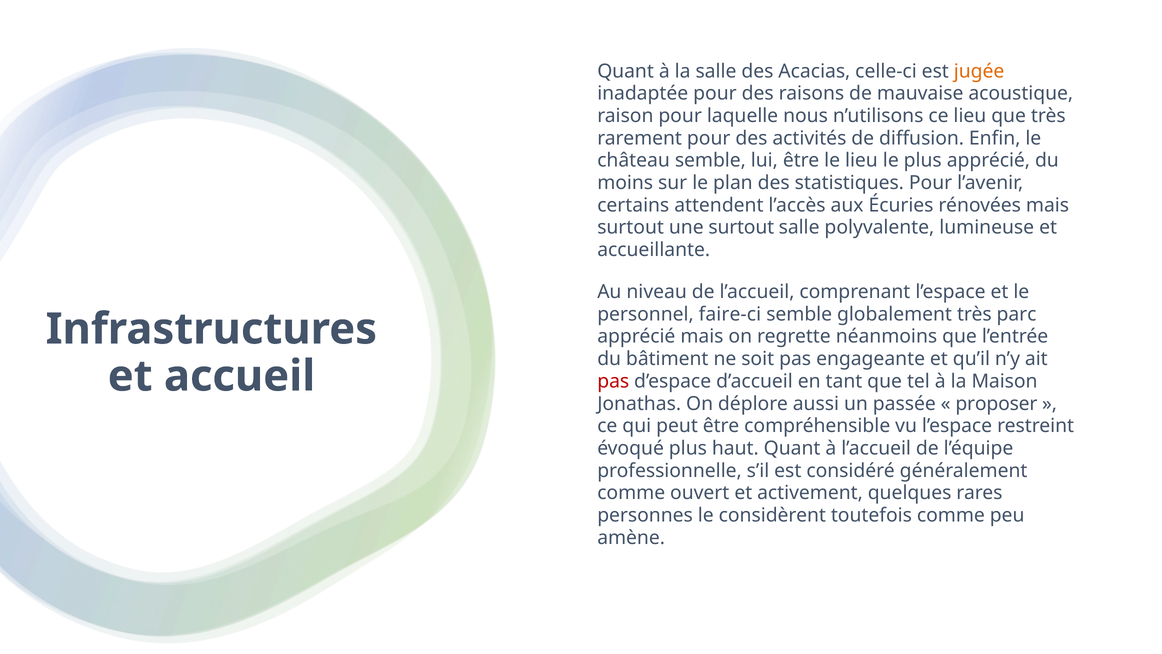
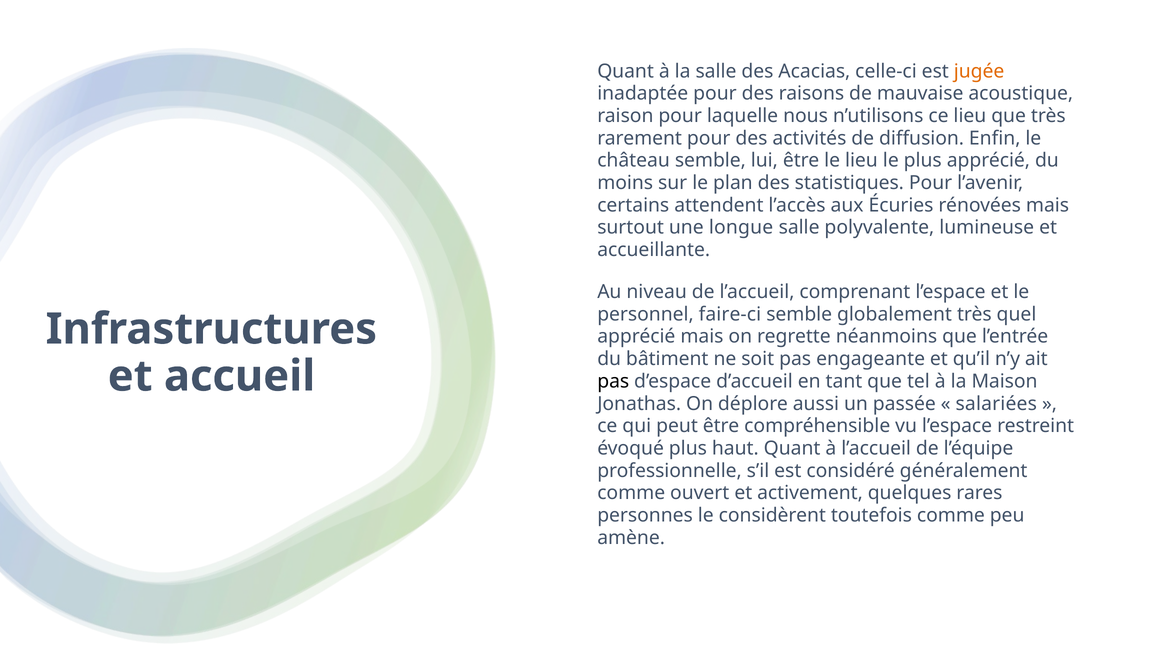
une surtout: surtout -> longue
parc: parc -> quel
pas at (613, 381) colour: red -> black
proposer: proposer -> salariées
